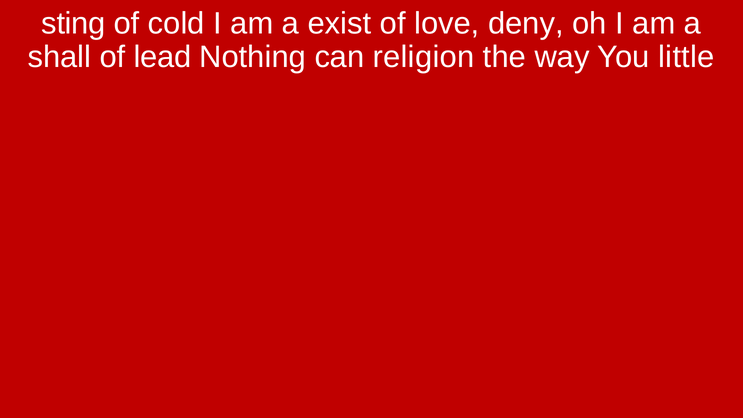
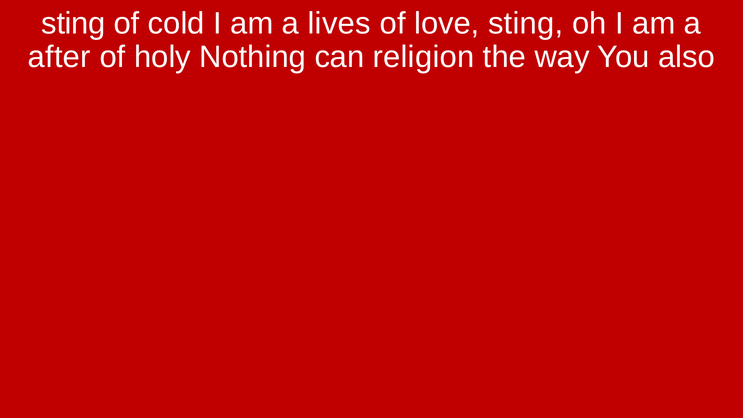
exist: exist -> lives
love deny: deny -> sting
shall: shall -> after
lead: lead -> holy
little: little -> also
